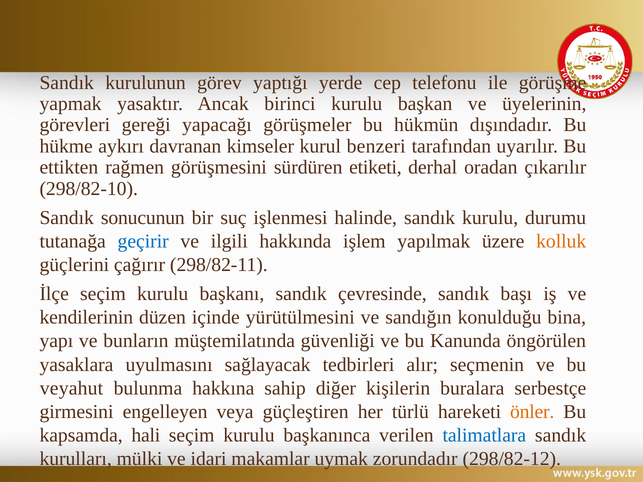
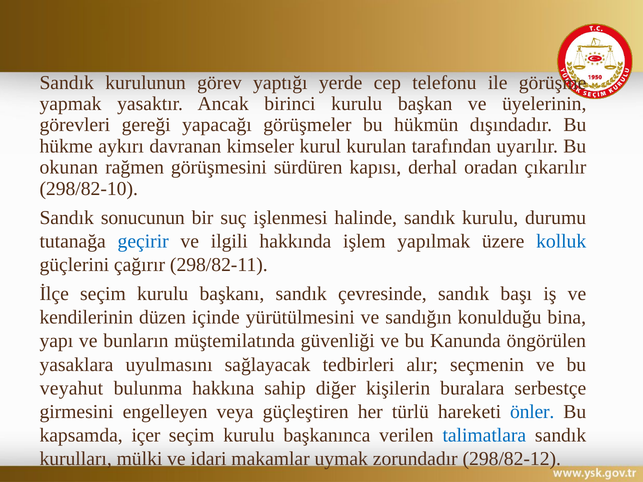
benzeri: benzeri -> kurulan
ettikten: ettikten -> okunan
etiketi: etiketi -> kapısı
kolluk colour: orange -> blue
önler colour: orange -> blue
hali: hali -> içer
